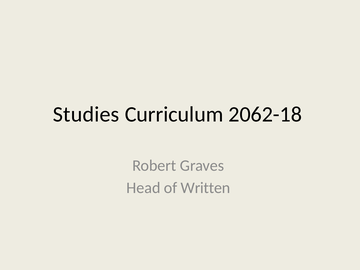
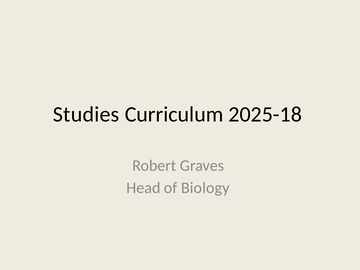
2062-18: 2062-18 -> 2025-18
Written: Written -> Biology
